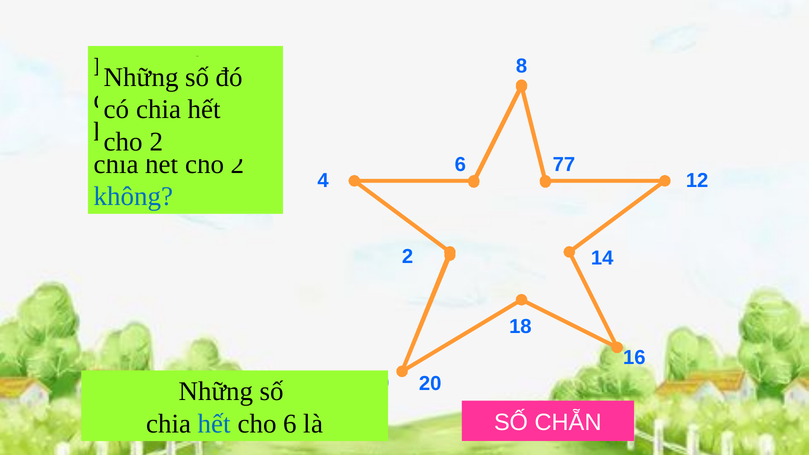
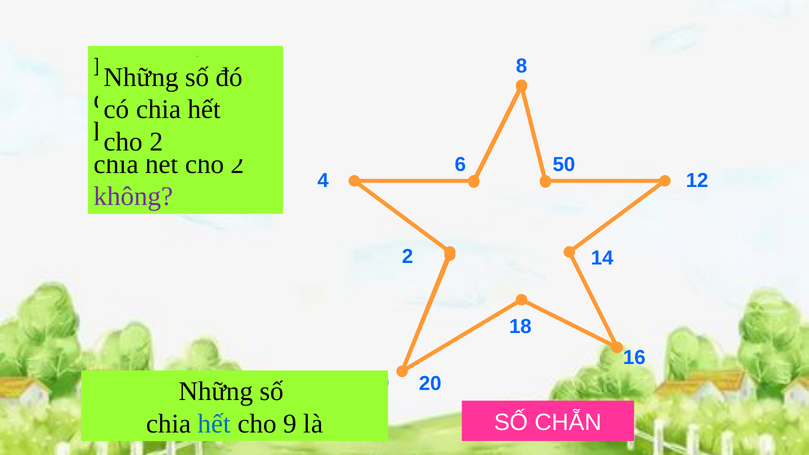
77: 77 -> 50
không colour: blue -> purple
cho 6: 6 -> 9
